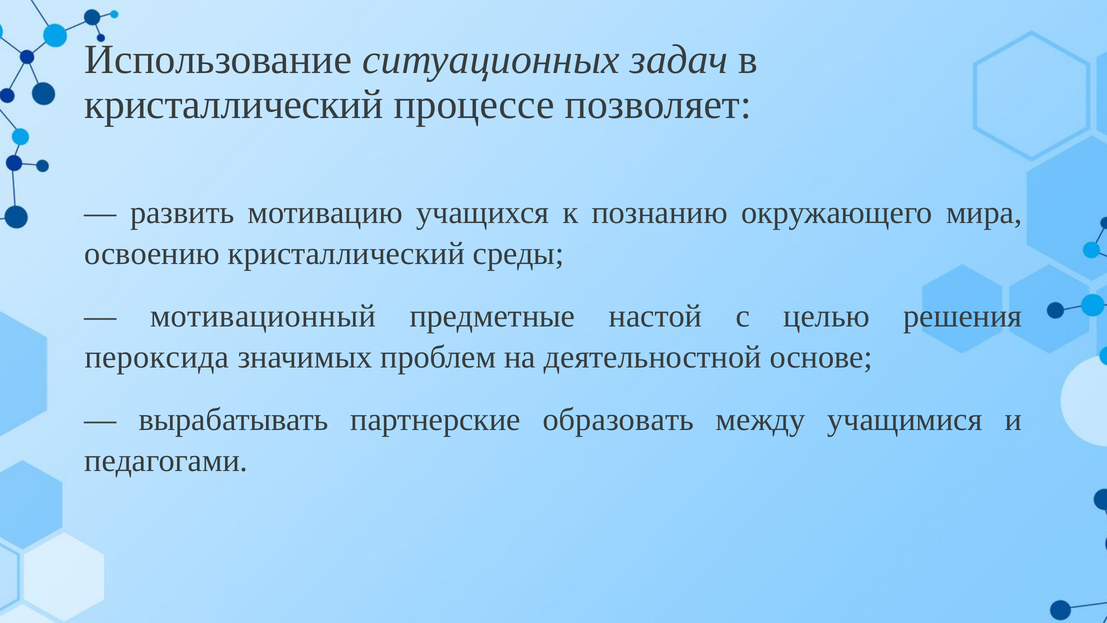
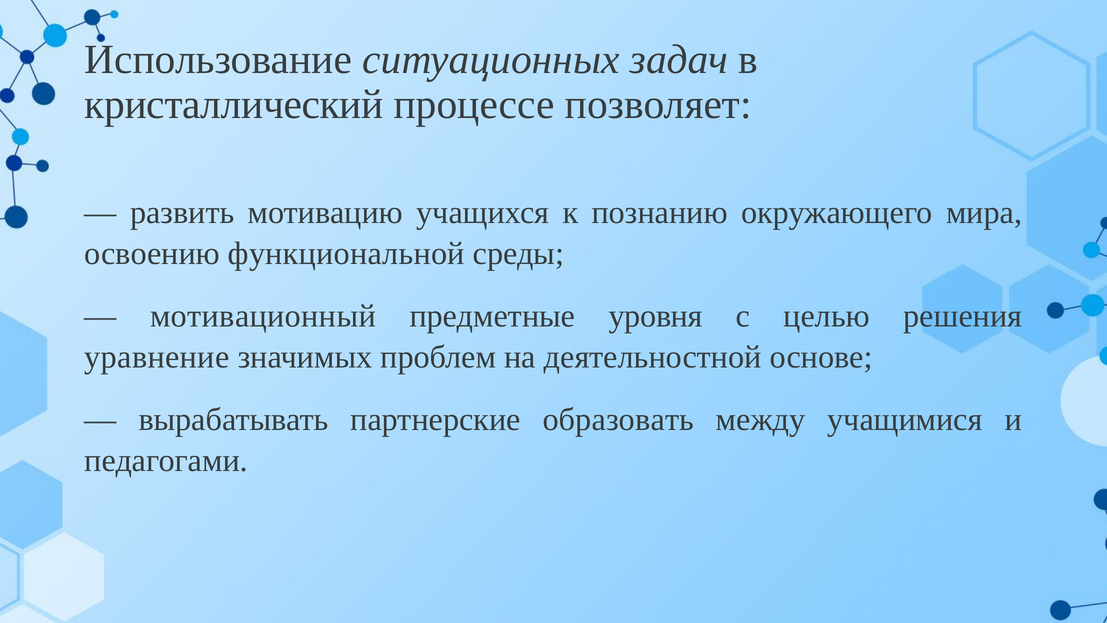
освоению кристаллический: кристаллический -> функциональной
настой: настой -> уровня
пероксида: пероксида -> уравнение
